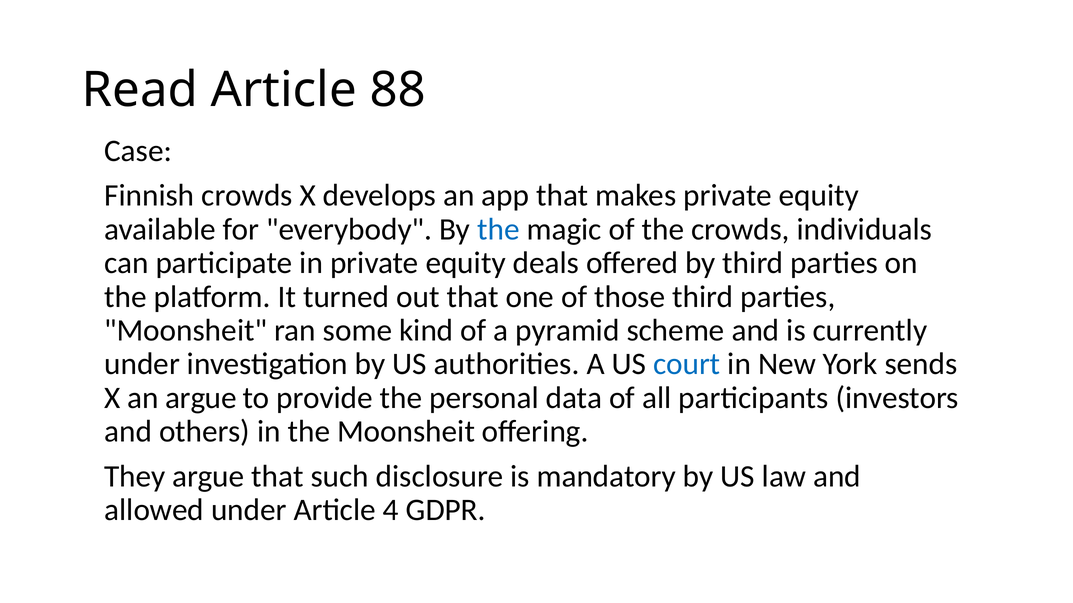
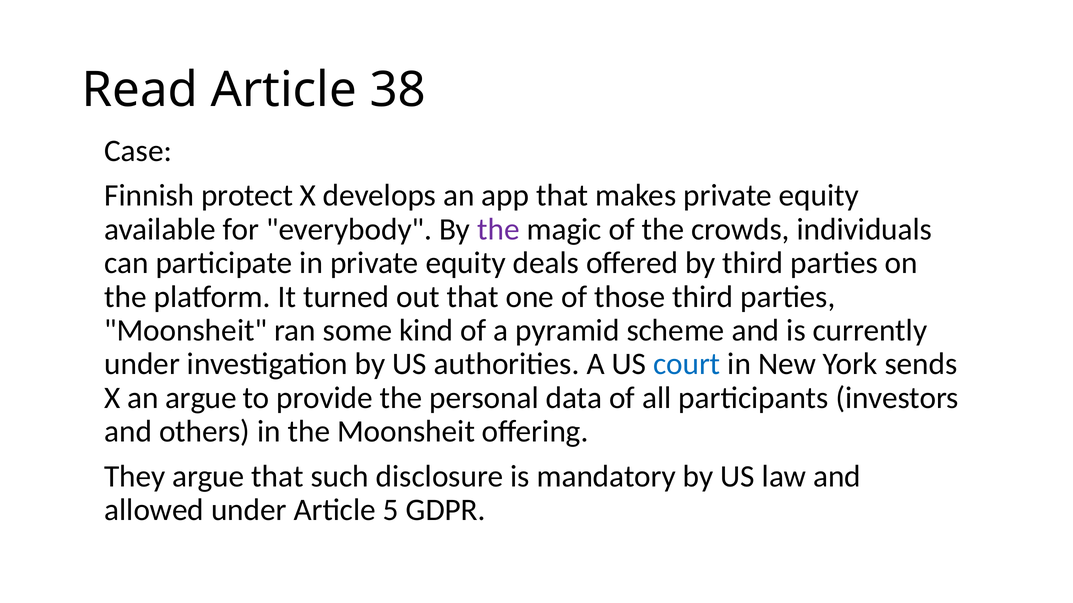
88: 88 -> 38
Finnish crowds: crowds -> protect
the at (498, 230) colour: blue -> purple
4: 4 -> 5
